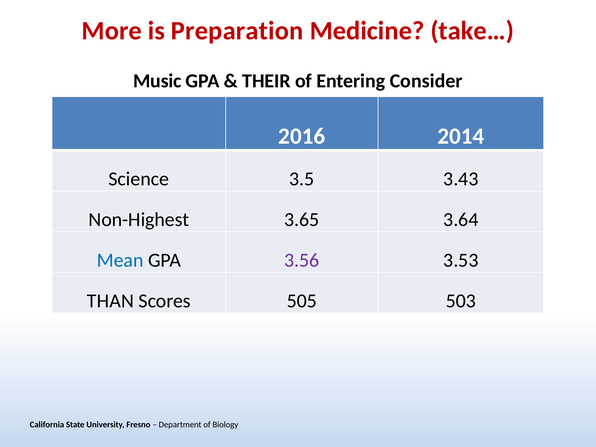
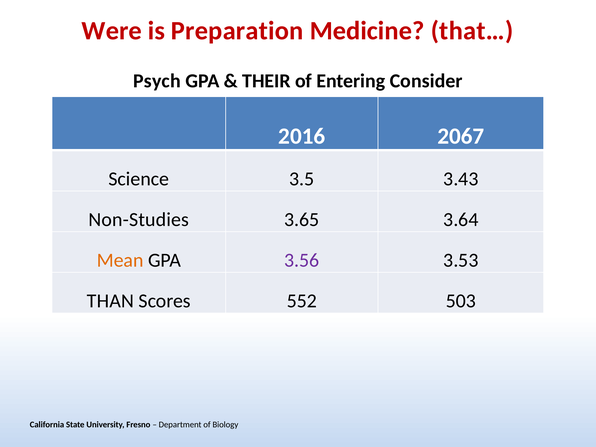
More: More -> Were
take…: take… -> that…
Music: Music -> Psych
2014: 2014 -> 2067
Non-Highest: Non-Highest -> Non-Studies
Mean colour: blue -> orange
505: 505 -> 552
